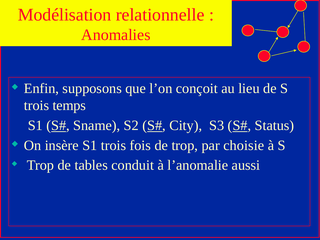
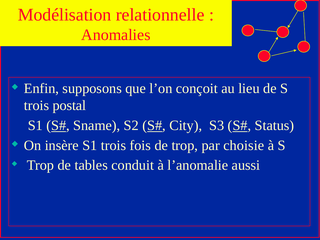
temps: temps -> postal
